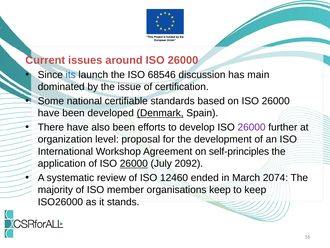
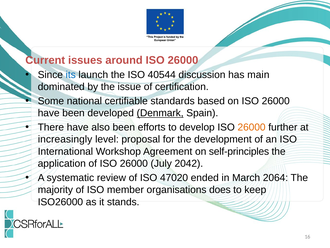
68546: 68546 -> 40544
26000 at (252, 127) colour: purple -> orange
organization: organization -> increasingly
26000 at (134, 163) underline: present -> none
2092: 2092 -> 2042
12460: 12460 -> 47020
2074: 2074 -> 2064
organisations keep: keep -> does
